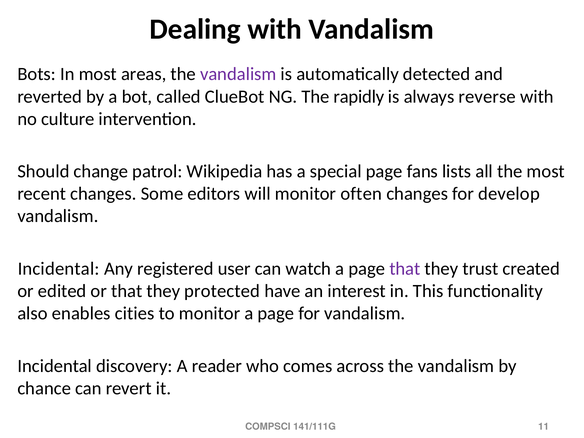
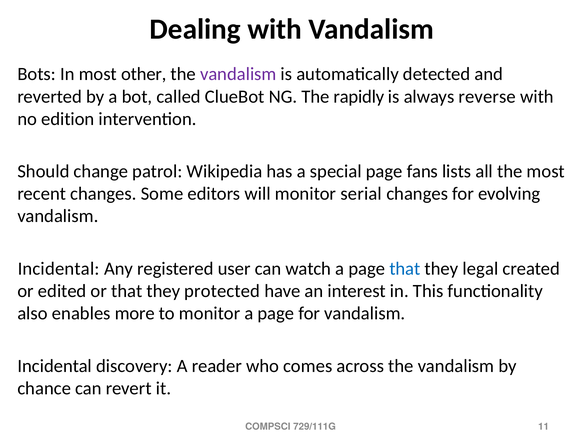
areas: areas -> other
culture: culture -> edition
often: often -> serial
develop: develop -> evolving
that at (405, 269) colour: purple -> blue
trust: trust -> legal
cities: cities -> more
141/111G: 141/111G -> 729/111G
